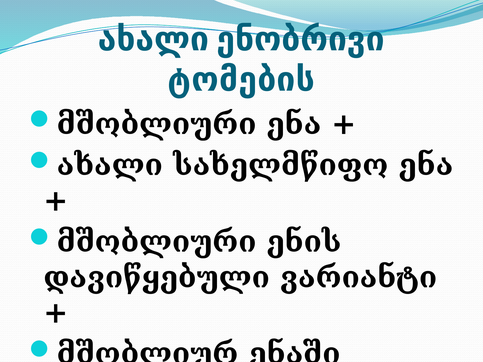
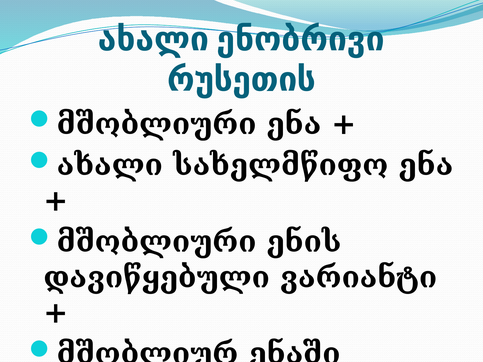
ტომების: ტომების -> რუსეთის
